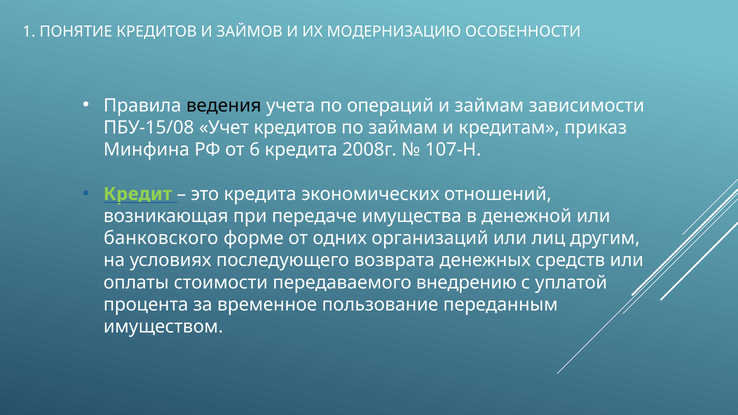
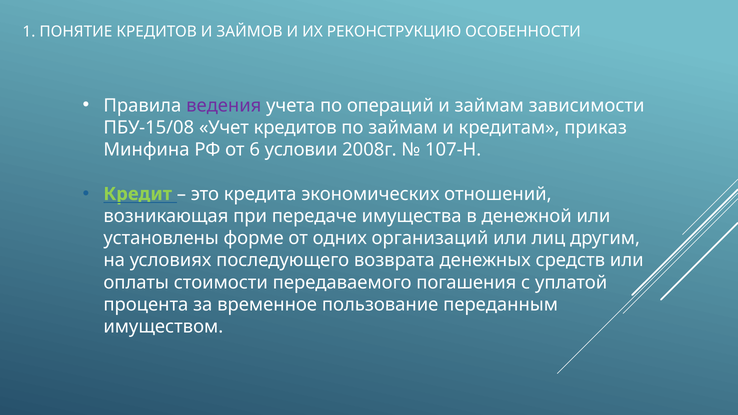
МОДЕРНИЗАЦИЮ: МОДЕРНИЗАЦИЮ -> РЕКОНСТРУКЦИЮ
ведения colour: black -> purple
6 кредита: кредита -> условии
банковского: банковского -> установлены
внедрению: внедрению -> погашения
